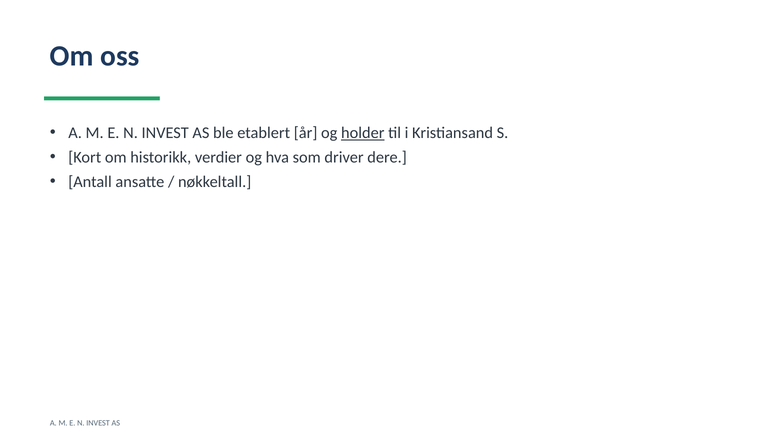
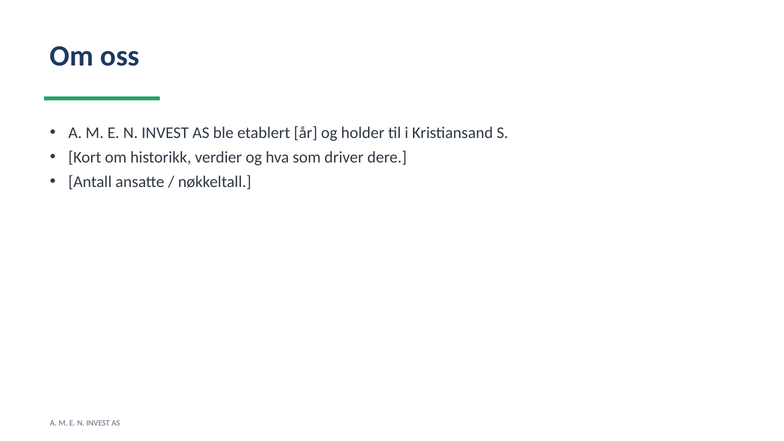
holder underline: present -> none
